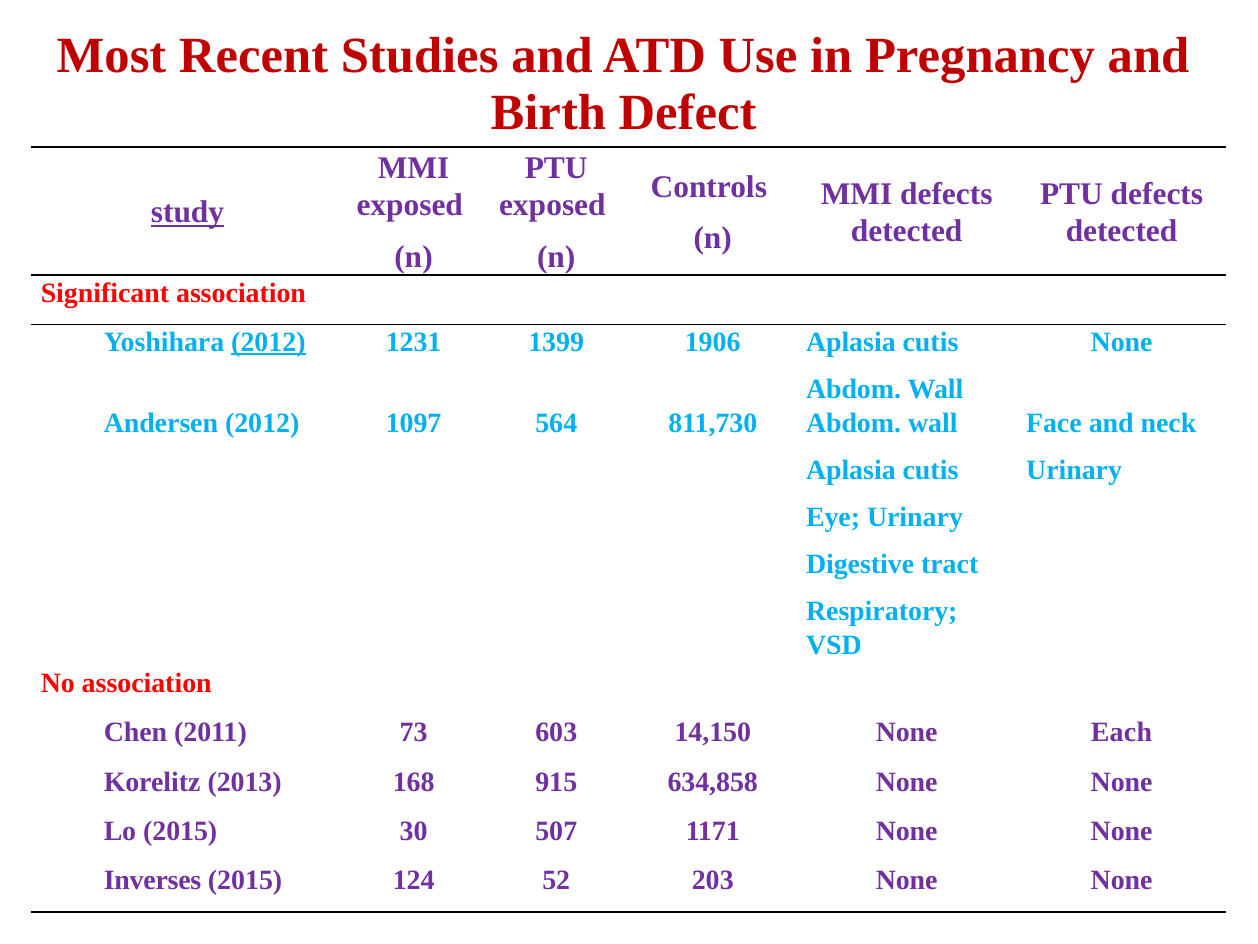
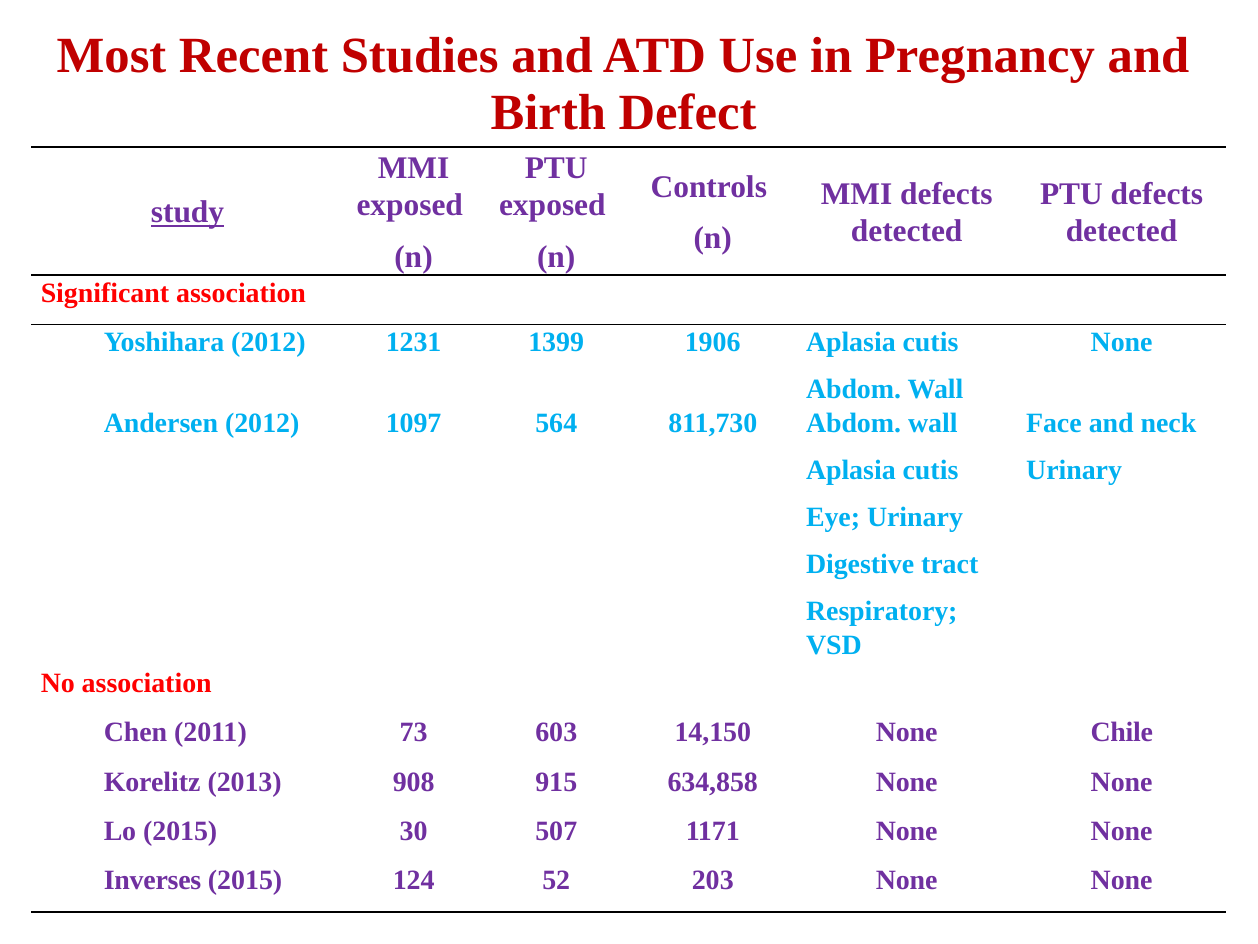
2012 at (268, 342) underline: present -> none
Each: Each -> Chile
168: 168 -> 908
